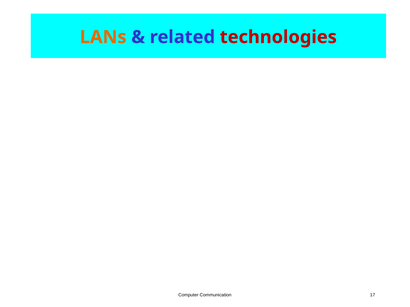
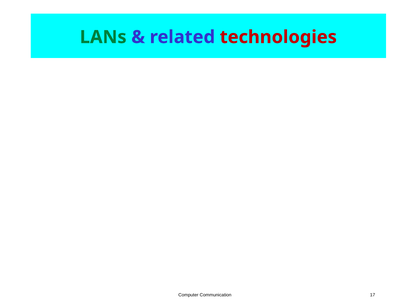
LANs colour: orange -> green
